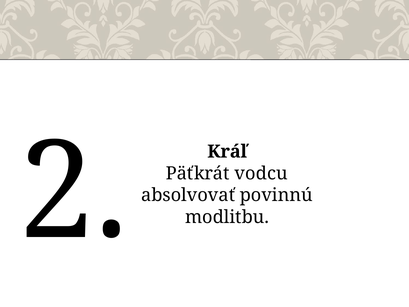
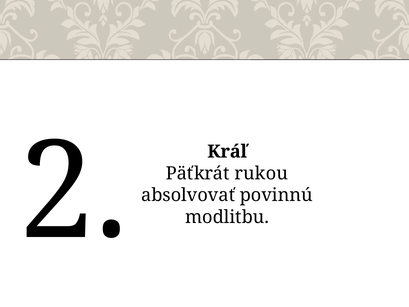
vodcu: vodcu -> rukou
